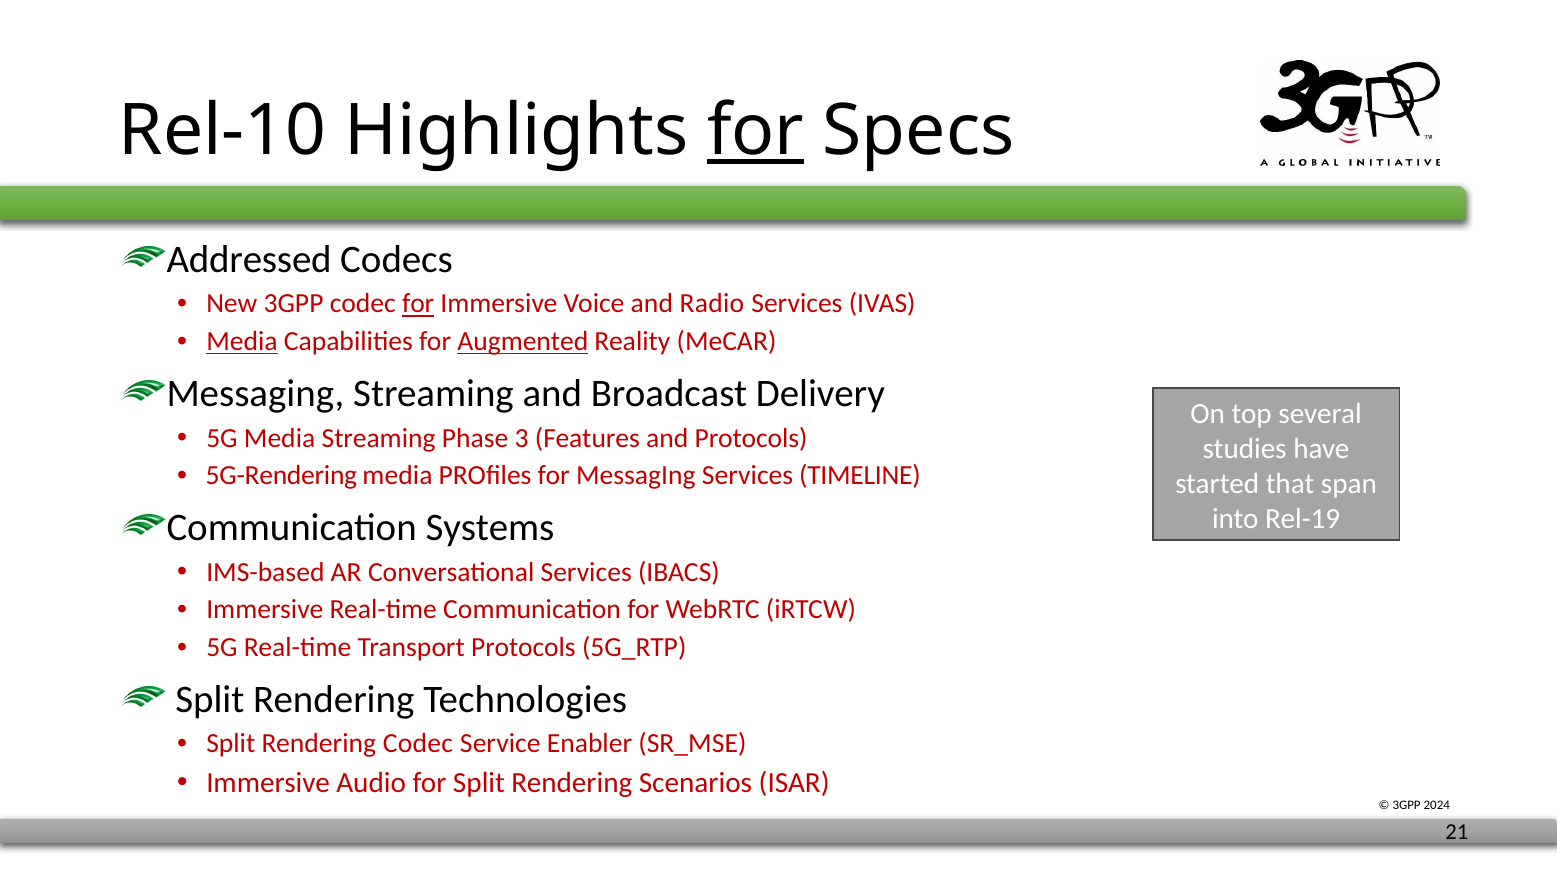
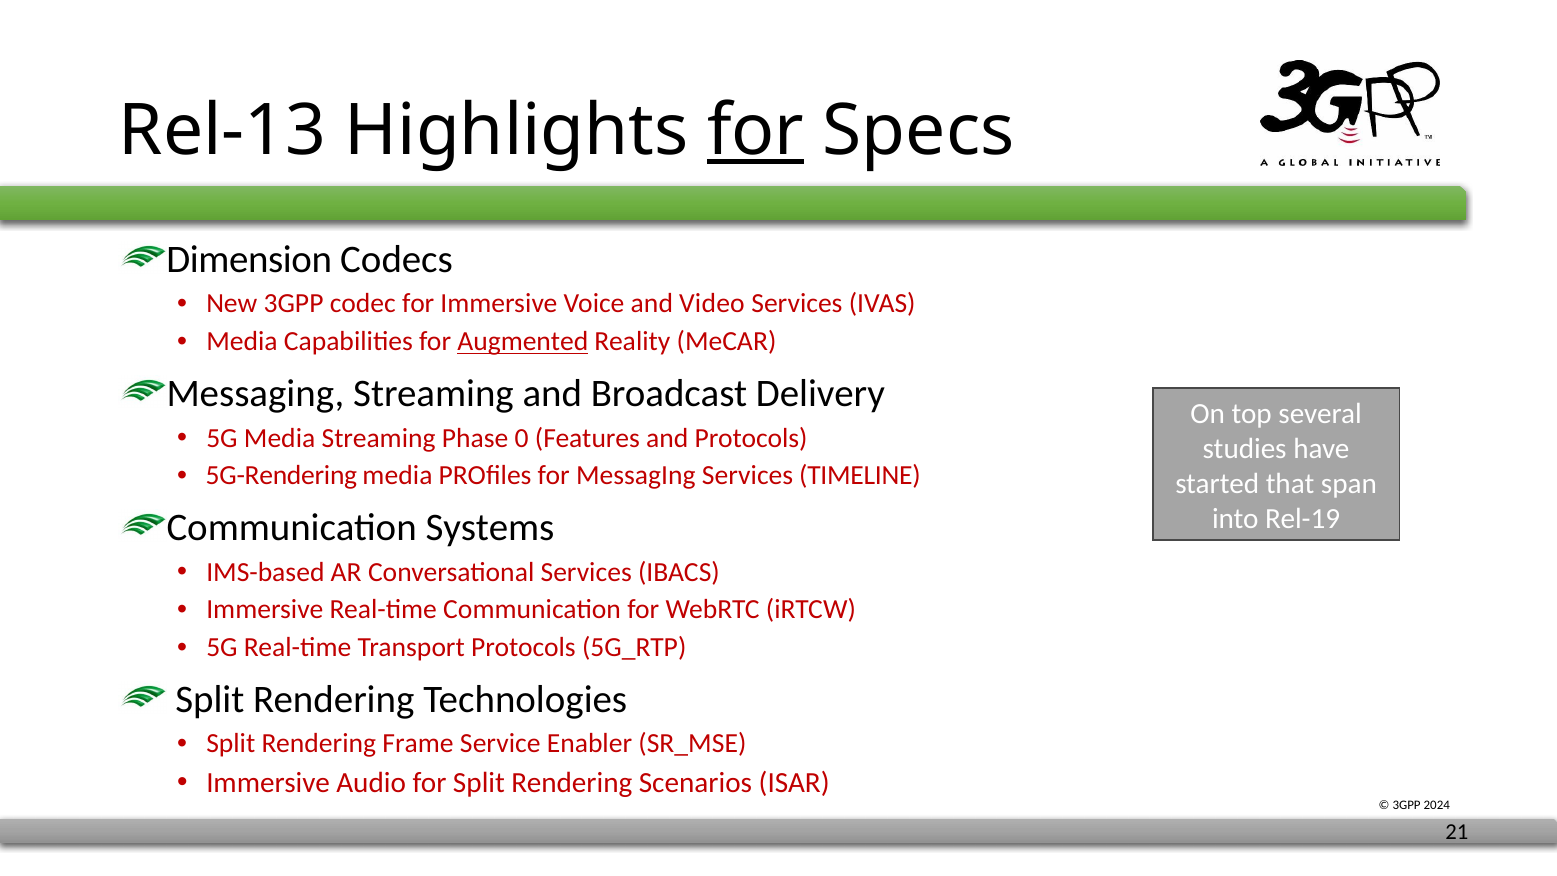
Rel-10: Rel-10 -> Rel-13
Addressed: Addressed -> Dimension
for at (418, 304) underline: present -> none
Radio: Radio -> Video
Media at (242, 342) underline: present -> none
3: 3 -> 0
Rendering Codec: Codec -> Frame
